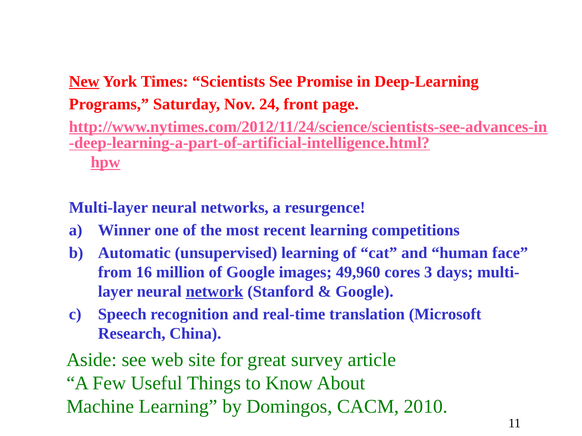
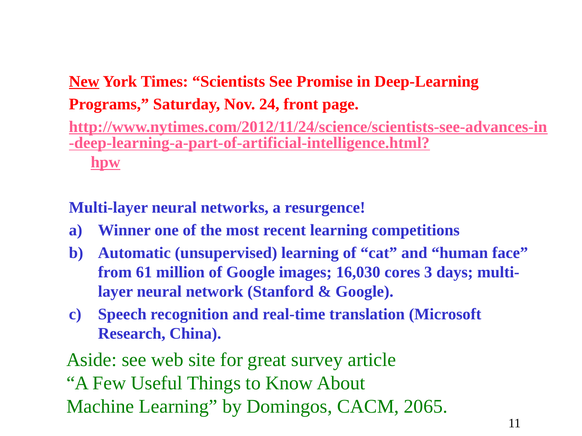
16: 16 -> 61
49,960: 49,960 -> 16,030
network underline: present -> none
2010: 2010 -> 2065
